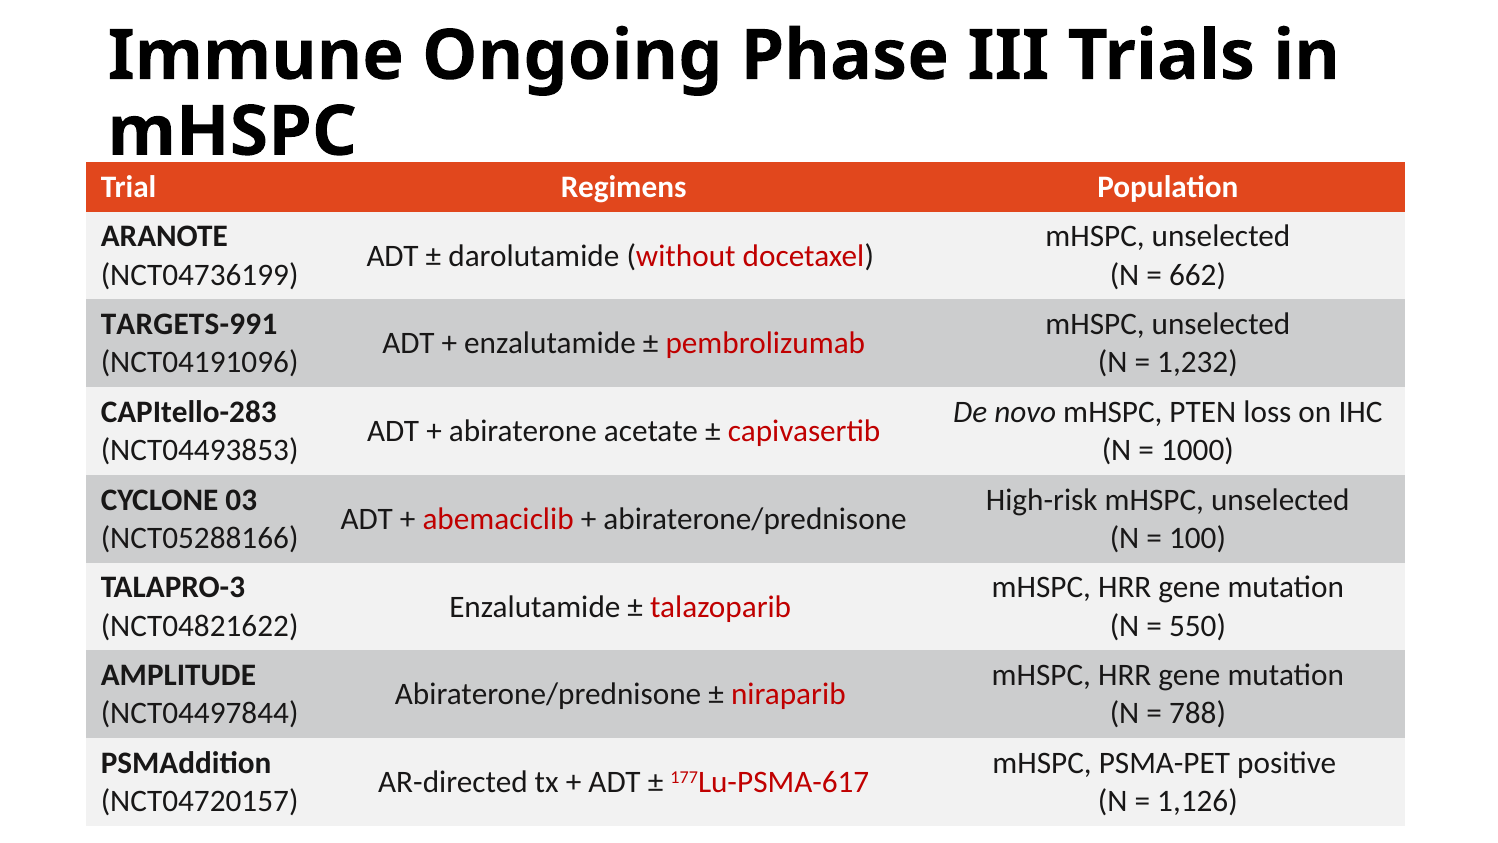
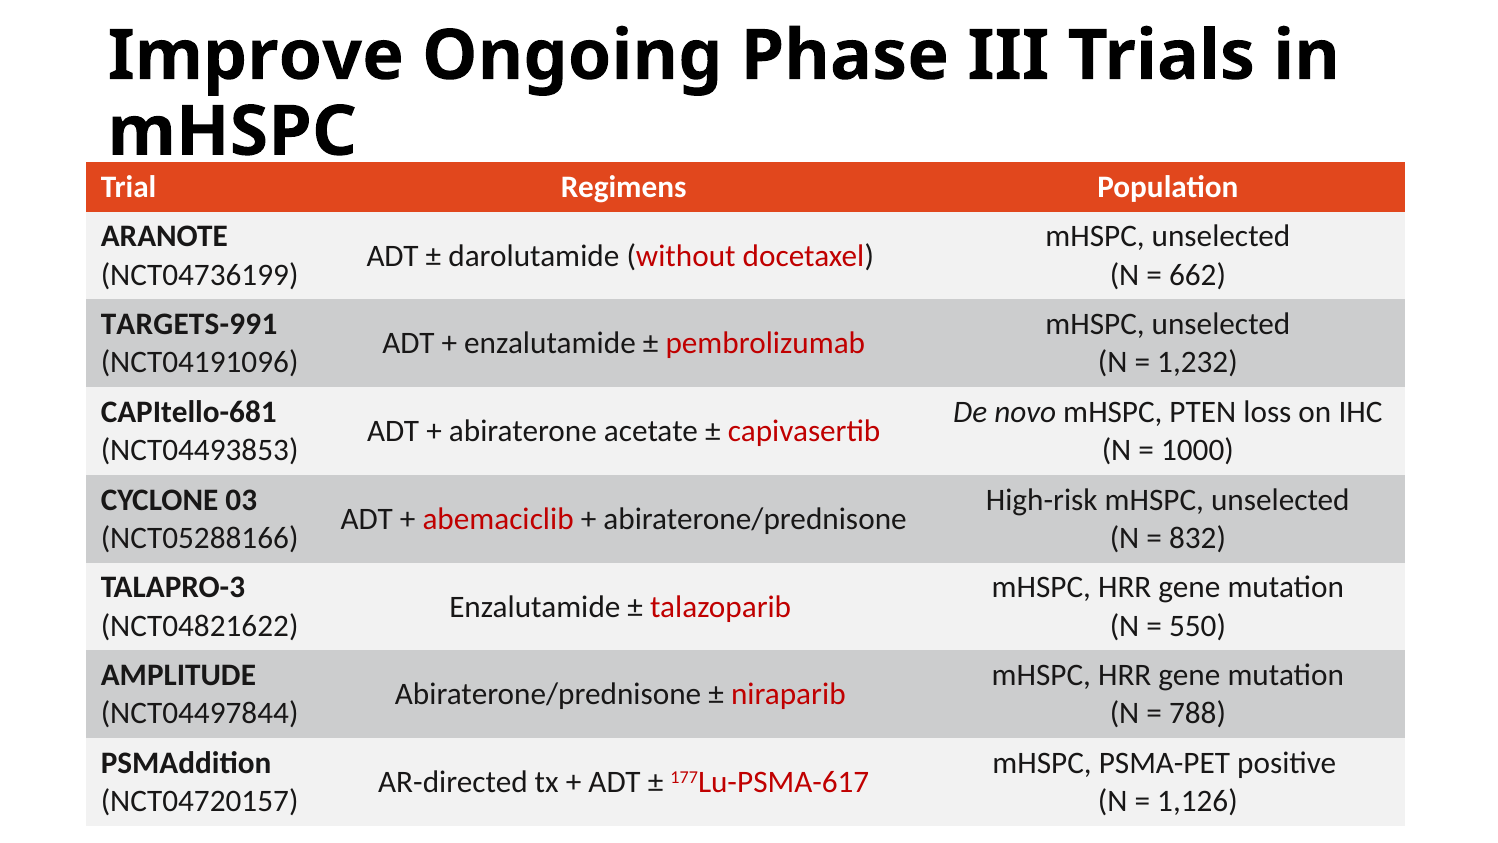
Immune: Immune -> Improve
CAPItello-283: CAPItello-283 -> CAPItello-681
100: 100 -> 832
